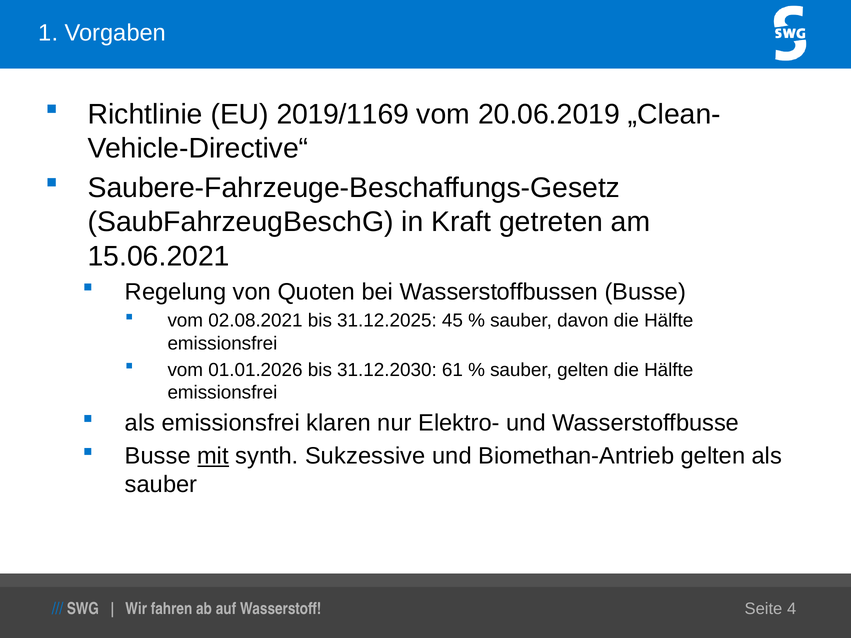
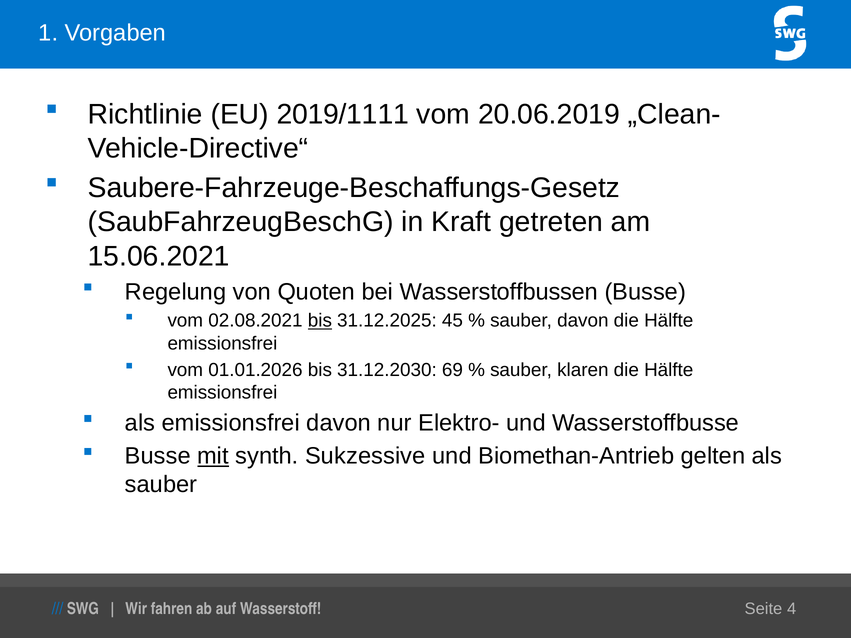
2019/1169: 2019/1169 -> 2019/1111
bis at (320, 321) underline: none -> present
61: 61 -> 69
sauber gelten: gelten -> klaren
emissionsfrei klaren: klaren -> davon
